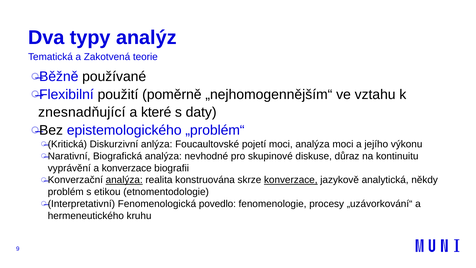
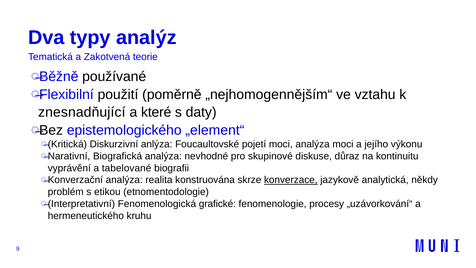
„problém“: „problém“ -> „element“
a konverzace: konverzace -> tabelované
analýza at (124, 180) underline: present -> none
povedlo: povedlo -> grafické
